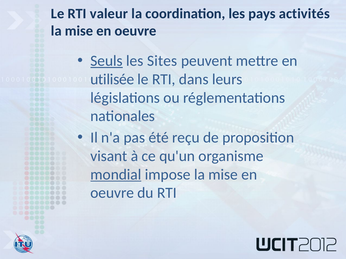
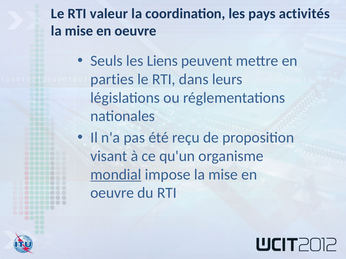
Seuls underline: present -> none
Sites: Sites -> Liens
utilisée: utilisée -> parties
